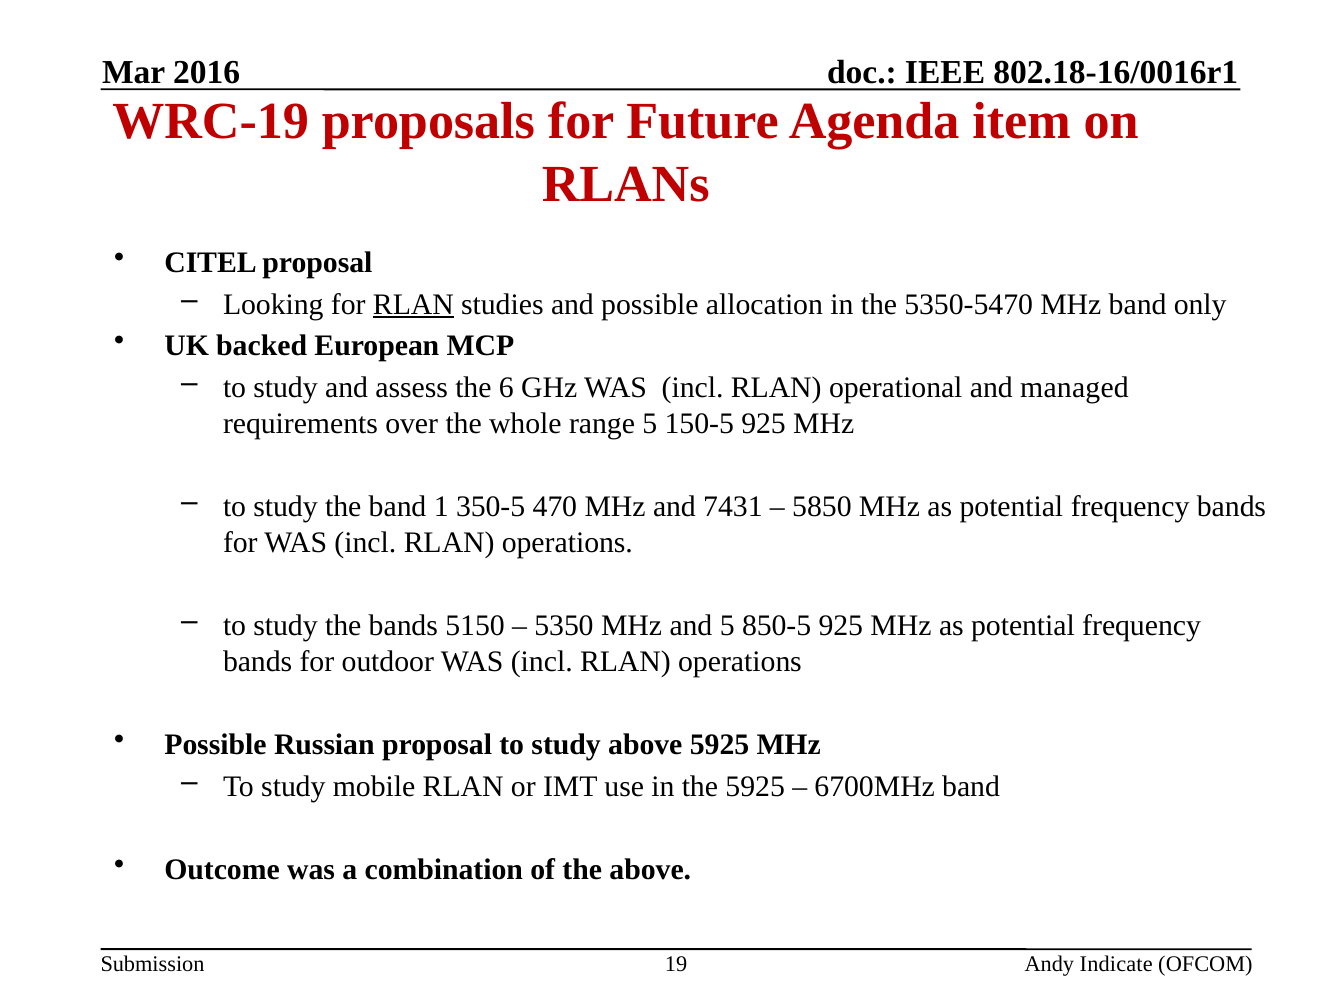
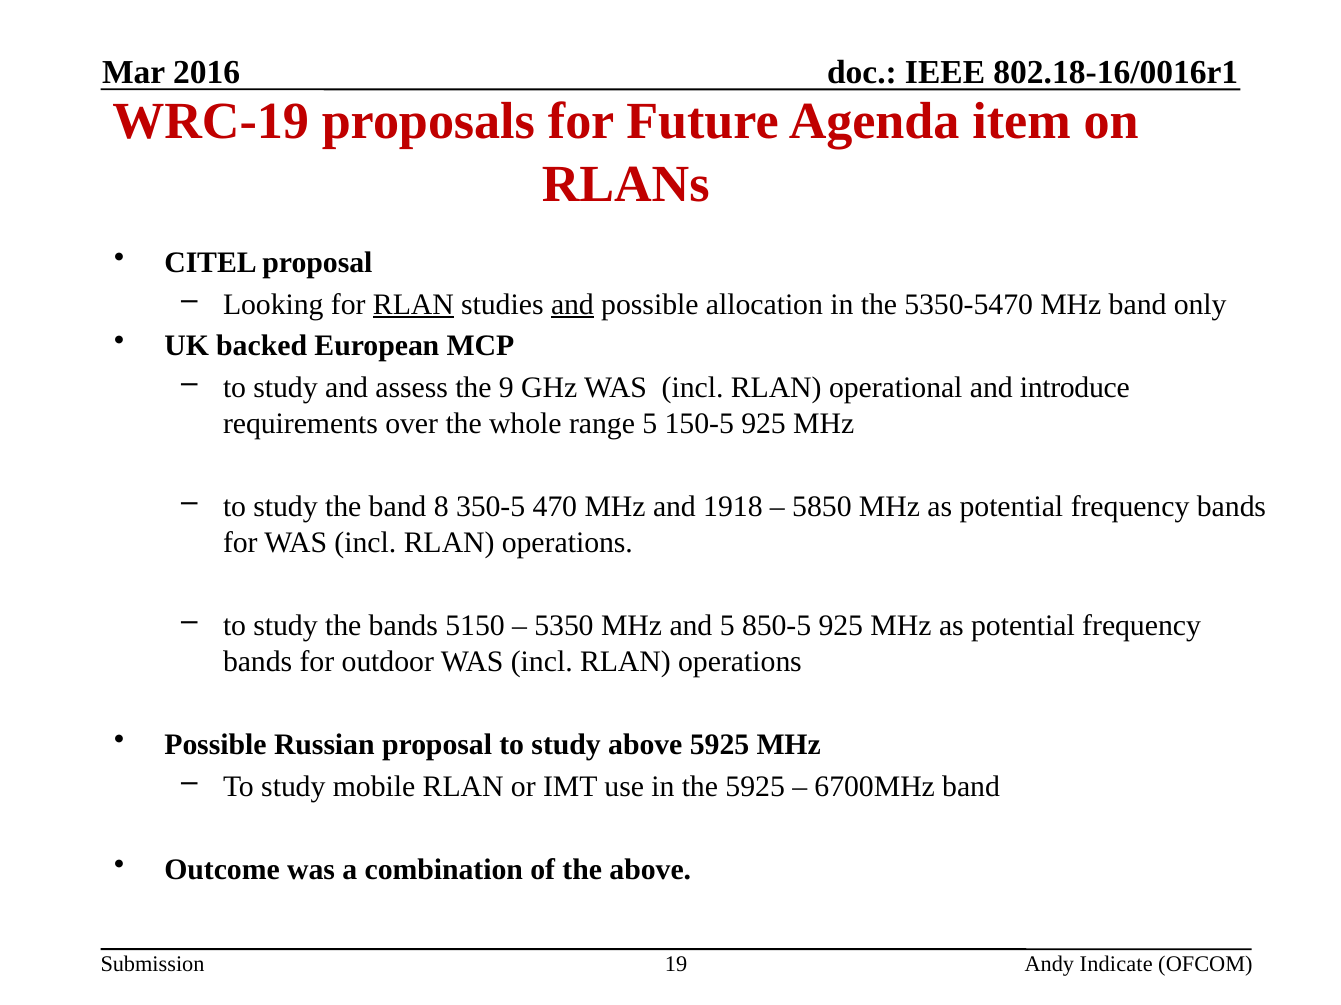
and at (572, 305) underline: none -> present
6: 6 -> 9
managed: managed -> introduce
1: 1 -> 8
7431: 7431 -> 1918
